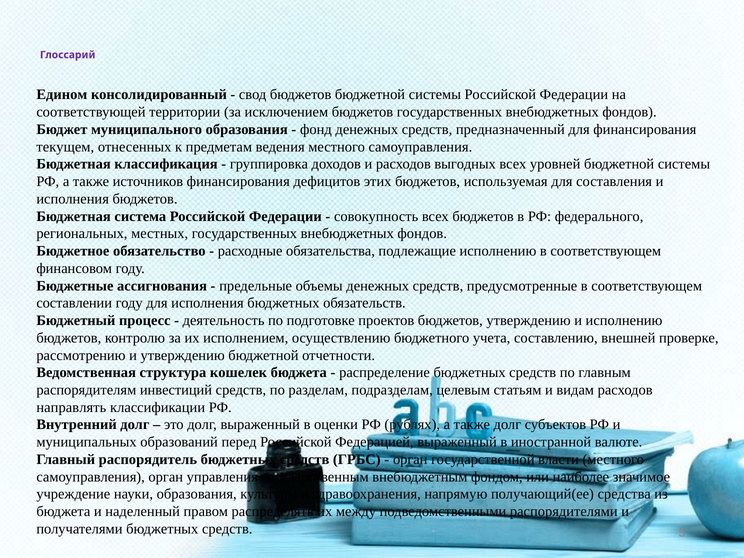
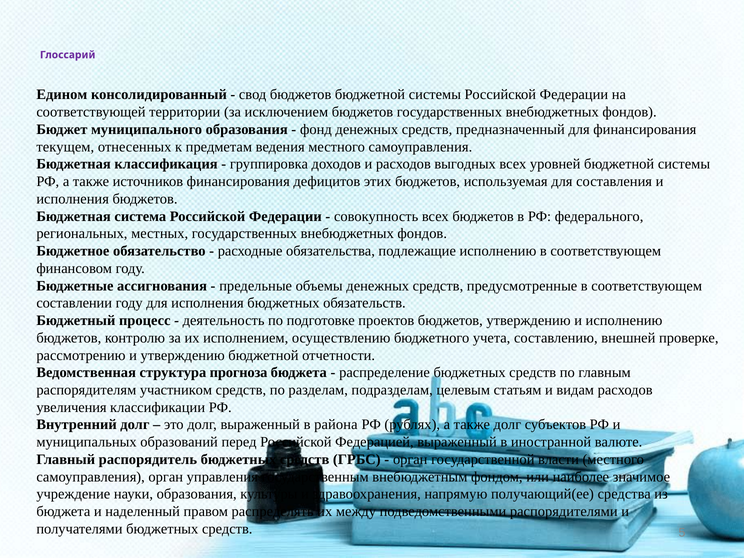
кошелек: кошелек -> прогноза
инвестиций: инвестиций -> участником
направлять: направлять -> увеличения
оценки: оценки -> района
